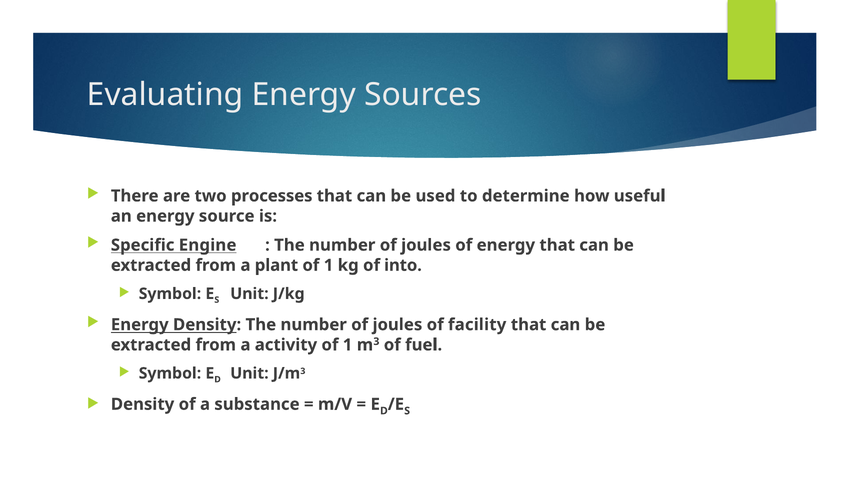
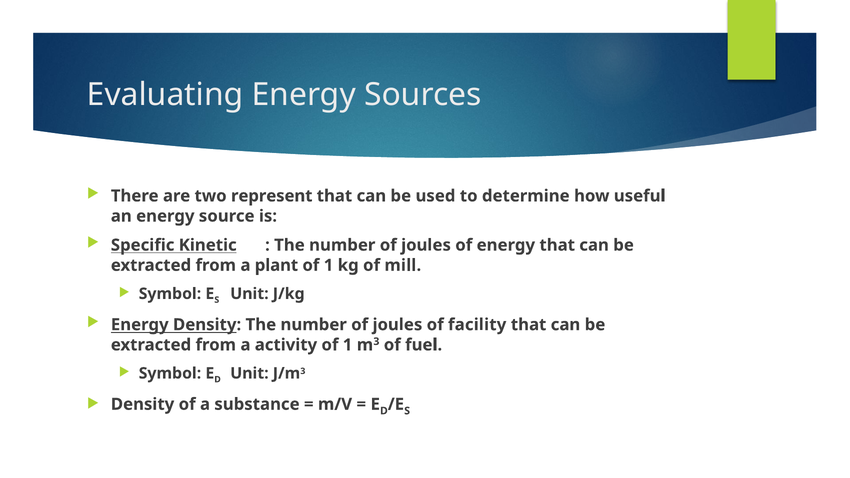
processes: processes -> represent
Engine: Engine -> Kinetic
into: into -> mill
